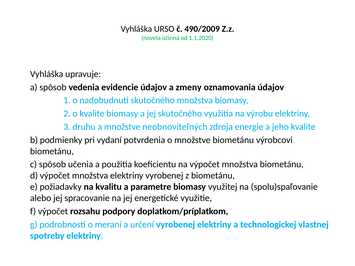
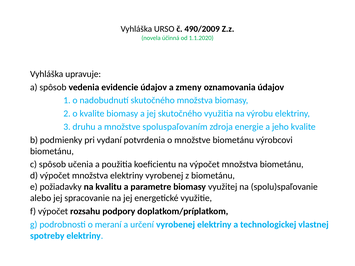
neobnoviteľných: neobnoviteľných -> spoluspaľovaním
